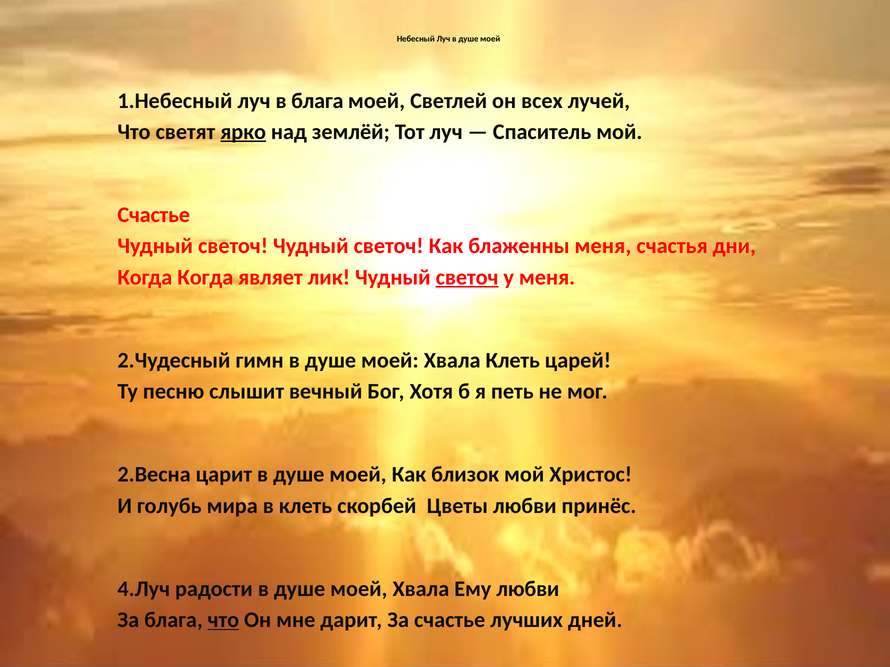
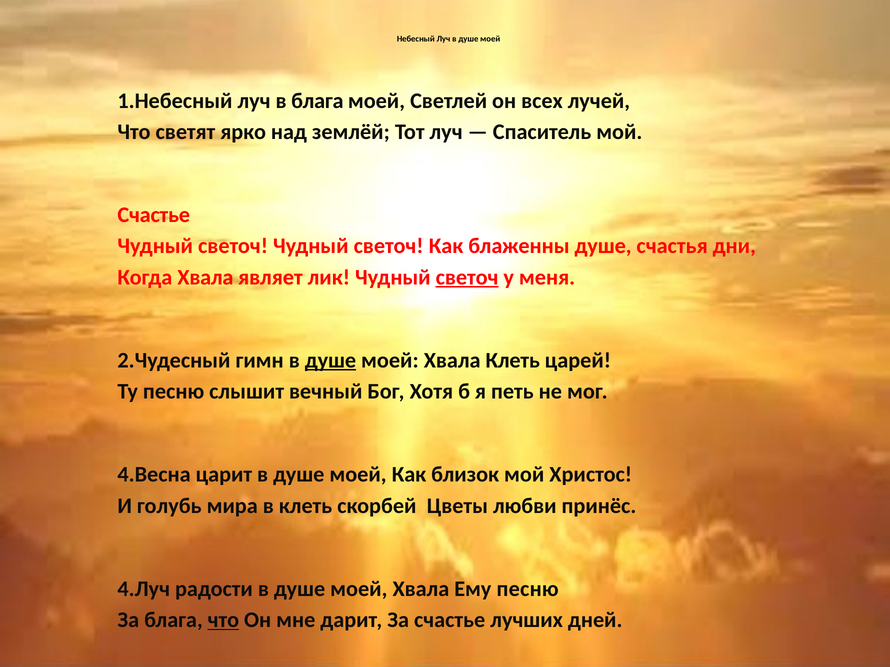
ярко underline: present -> none
блаженны меня: меня -> душе
Когда Когда: Когда -> Хвала
душе at (330, 361) underline: none -> present
2.Весна: 2.Весна -> 4.Весна
Ему любви: любви -> песню
